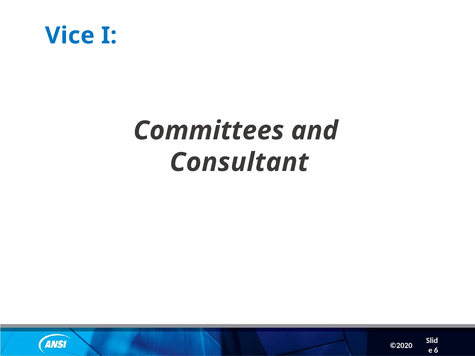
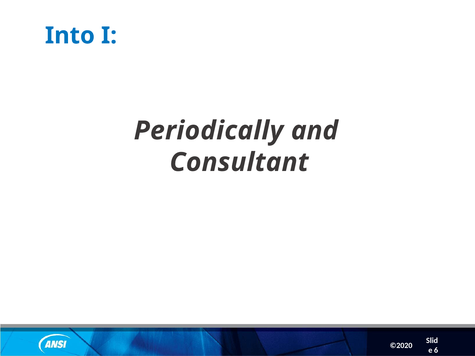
Vice: Vice -> Into
Committees: Committees -> Periodically
